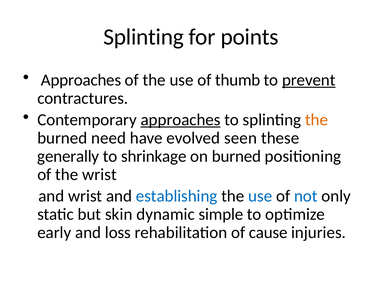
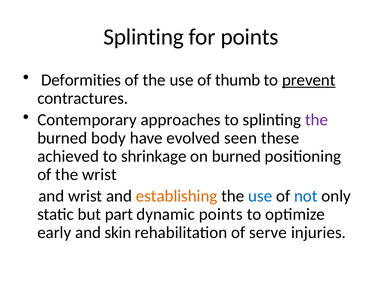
Approaches at (81, 80): Approaches -> Deformities
approaches at (181, 120) underline: present -> none
the at (317, 120) colour: orange -> purple
need: need -> body
generally: generally -> achieved
establishing colour: blue -> orange
skin: skin -> part
dynamic simple: simple -> points
loss: loss -> skin
cause: cause -> serve
